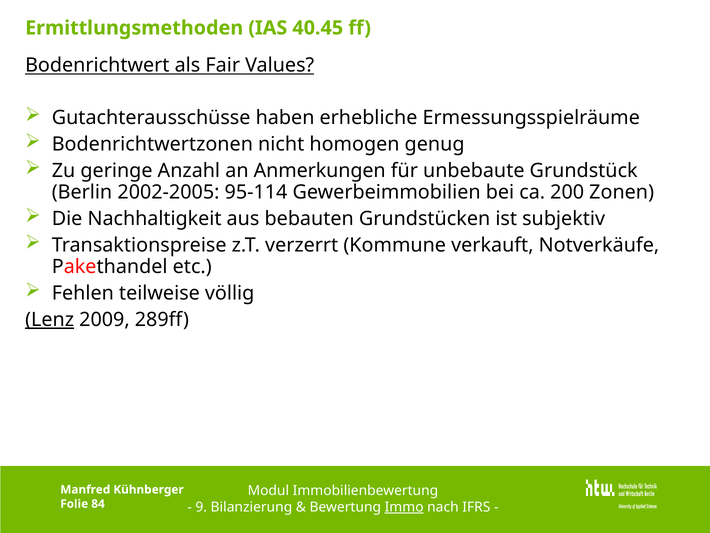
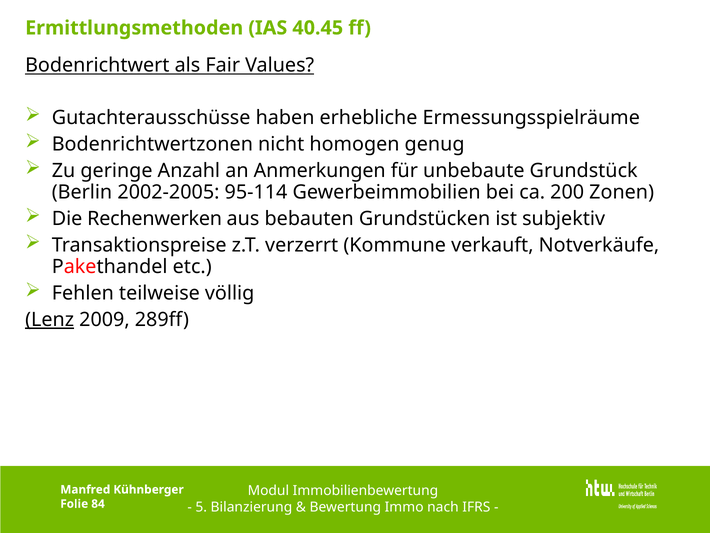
Nachhaltigkeit: Nachhaltigkeit -> Rechenwerken
9: 9 -> 5
Immo underline: present -> none
